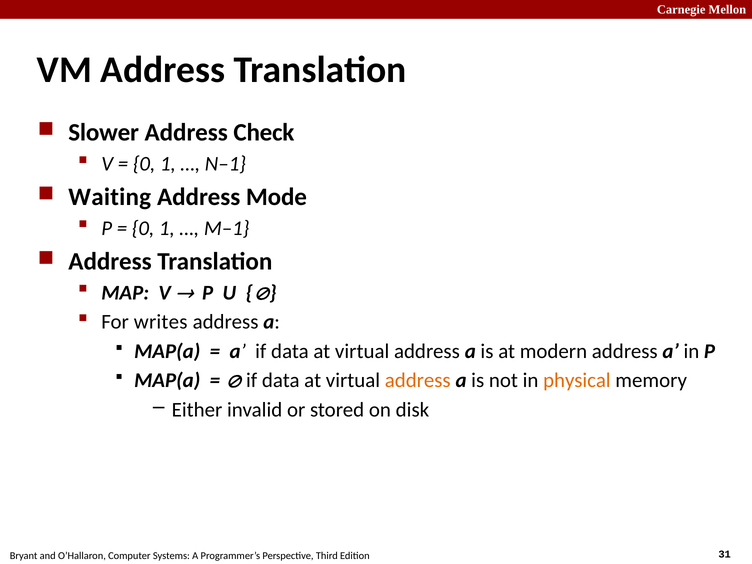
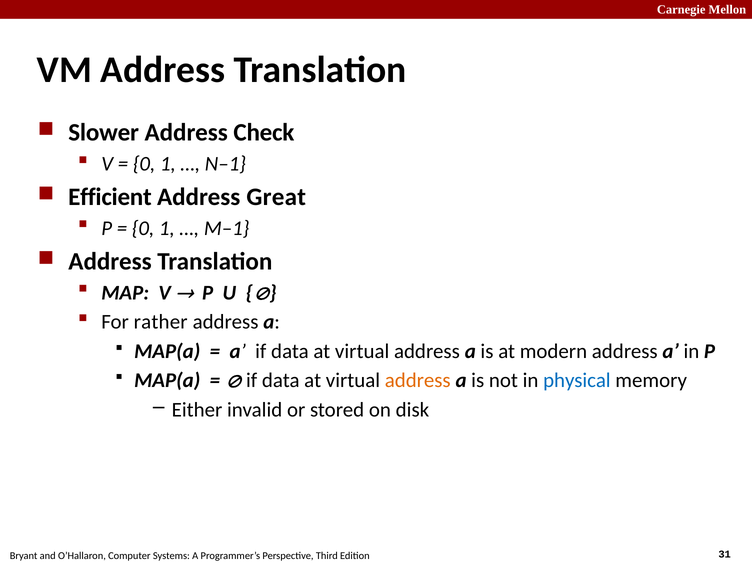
Waiting: Waiting -> Efficient
Mode: Mode -> Great
writes: writes -> rather
physical colour: orange -> blue
